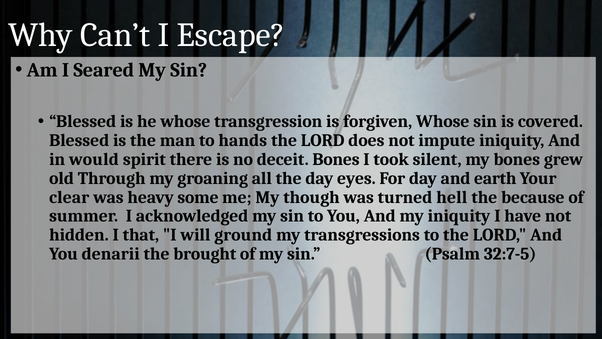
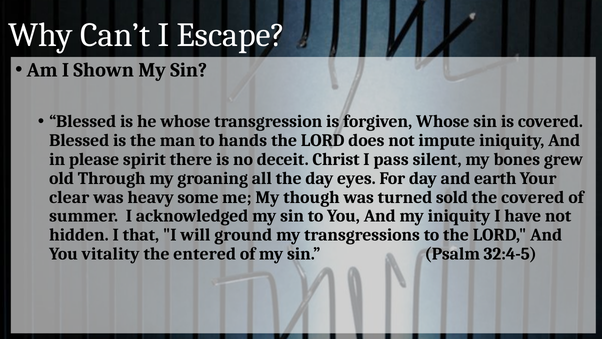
Seared: Seared -> Shown
would: would -> please
deceit Bones: Bones -> Christ
took: took -> pass
hell: hell -> sold
the because: because -> covered
denarii: denarii -> vitality
brought: brought -> entered
32:7-5: 32:7-5 -> 32:4-5
